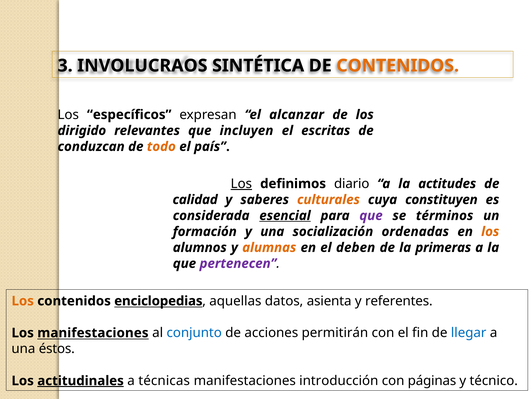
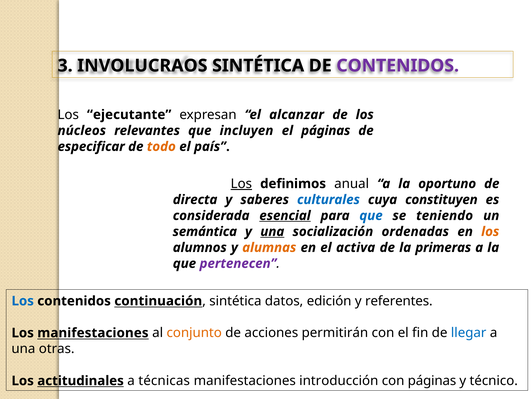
CONTENIDOS at (398, 66) colour: orange -> purple
específicos: específicos -> ejecutante
dirigido: dirigido -> núcleos
el escritas: escritas -> páginas
conduzcan: conduzcan -> especificar
diario: diario -> anual
actitudes: actitudes -> oportuno
calidad: calidad -> directa
culturales colour: orange -> blue
que at (371, 216) colour: purple -> blue
términos: términos -> teniendo
formación: formación -> semántica
una at (272, 232) underline: none -> present
deben: deben -> activa
Los at (23, 301) colour: orange -> blue
enciclopedias: enciclopedias -> continuación
aquellas at (235, 301): aquellas -> sintética
asienta: asienta -> edición
conjunto colour: blue -> orange
éstos: éstos -> otras
actitudinales underline: present -> none
